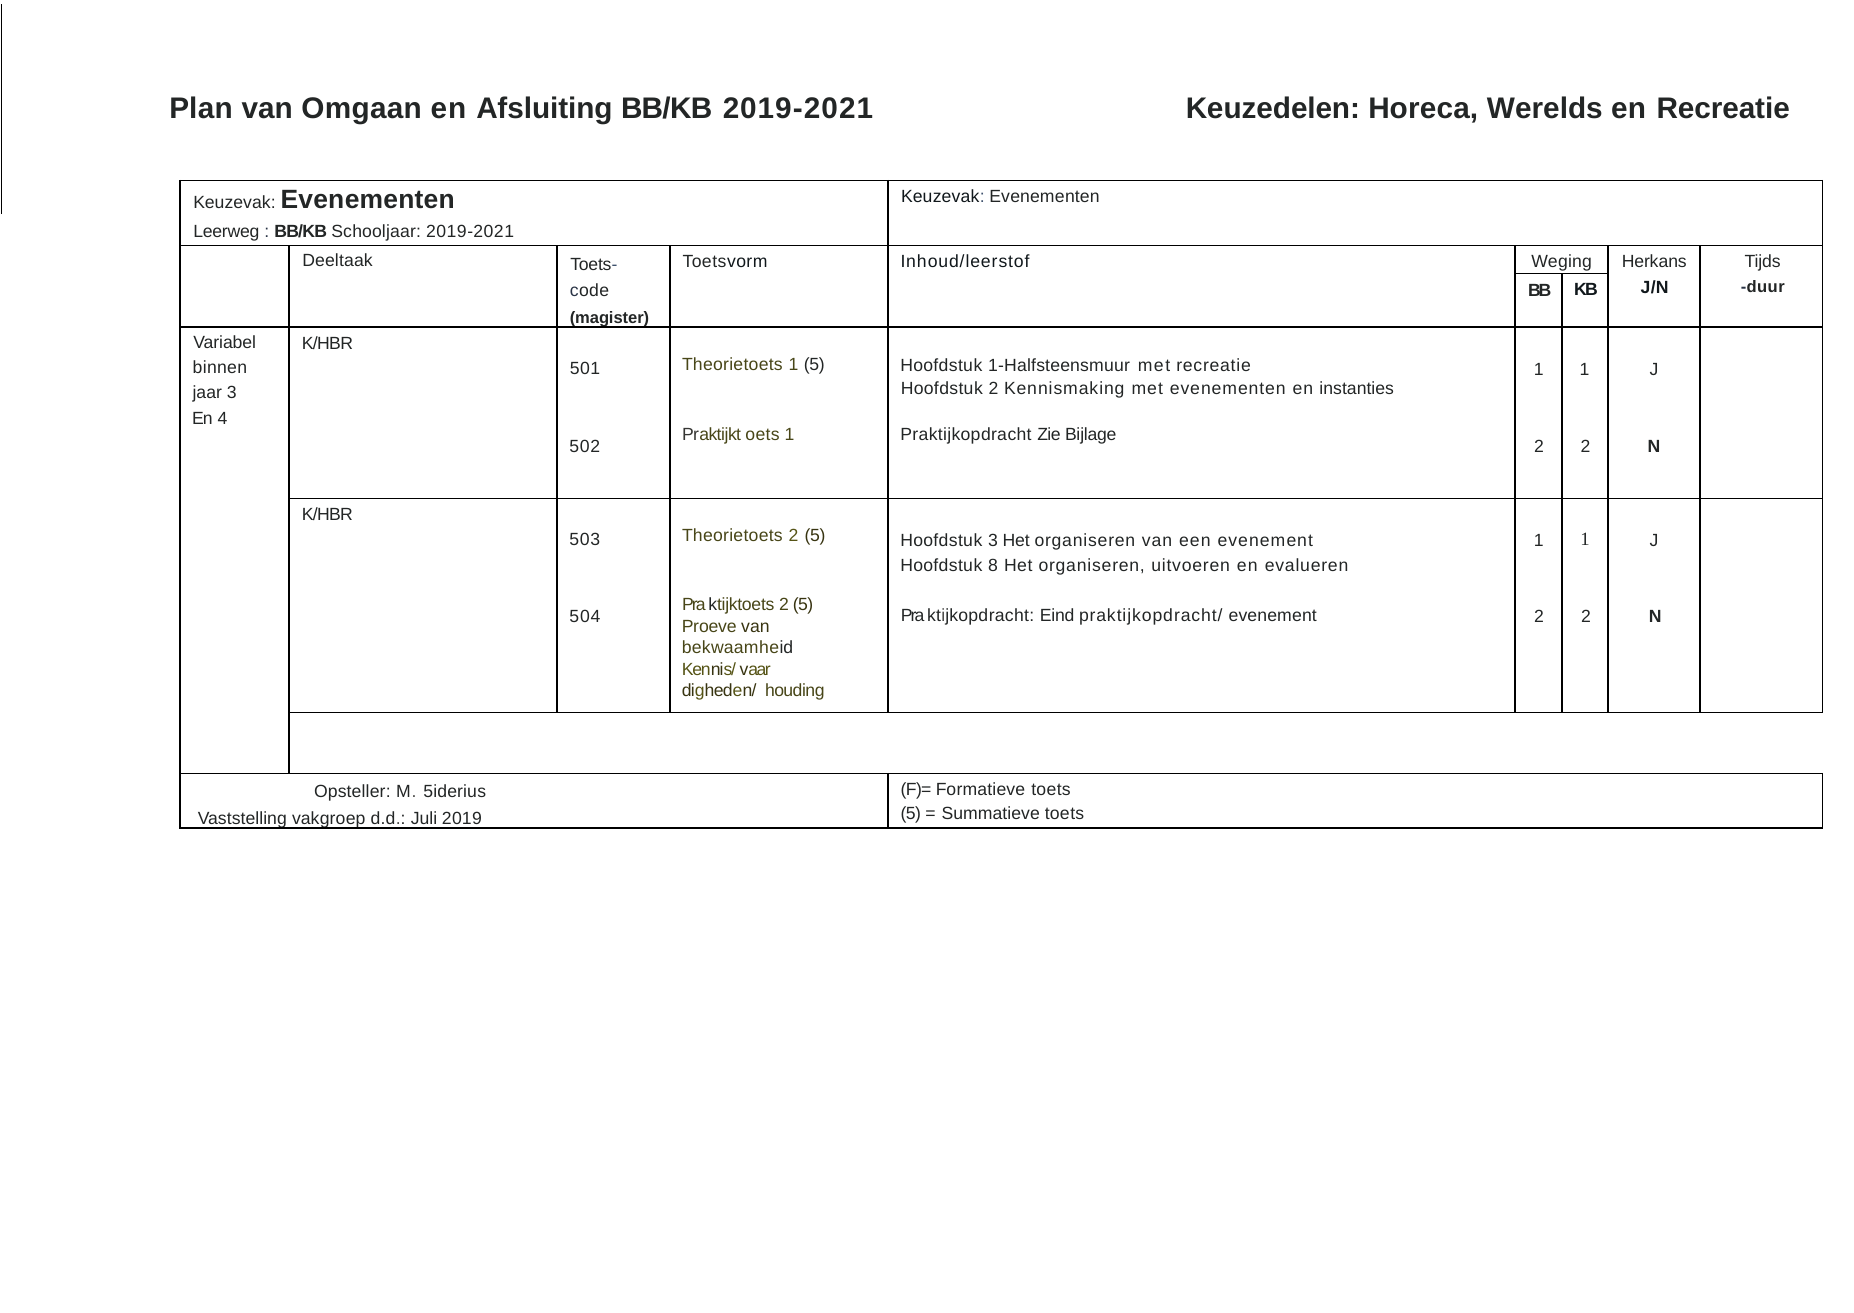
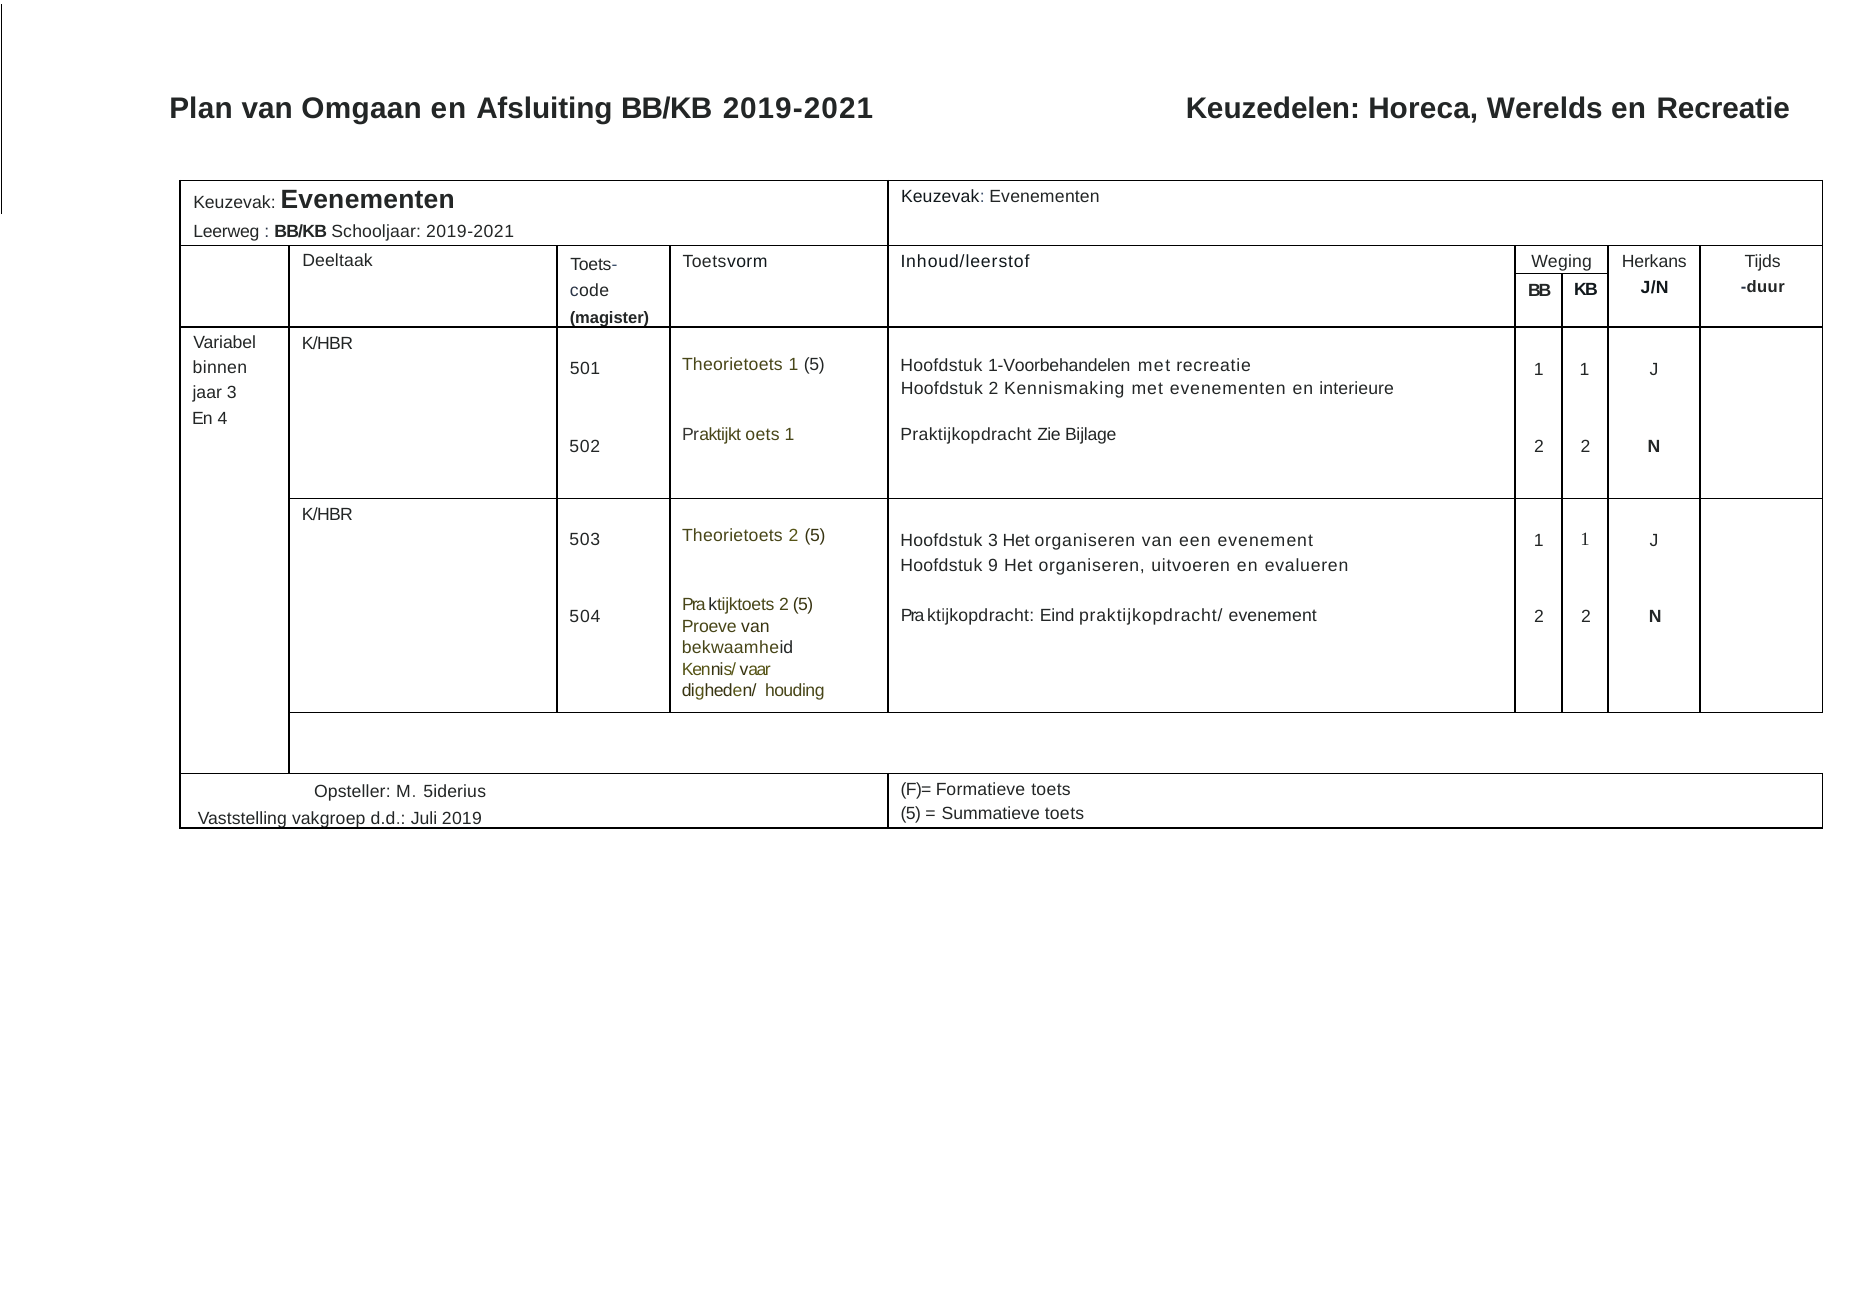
1-Halfsteensmuur: 1-Halfsteensmuur -> 1-Voorbehandelen
instanties: instanties -> interieure
8: 8 -> 9
